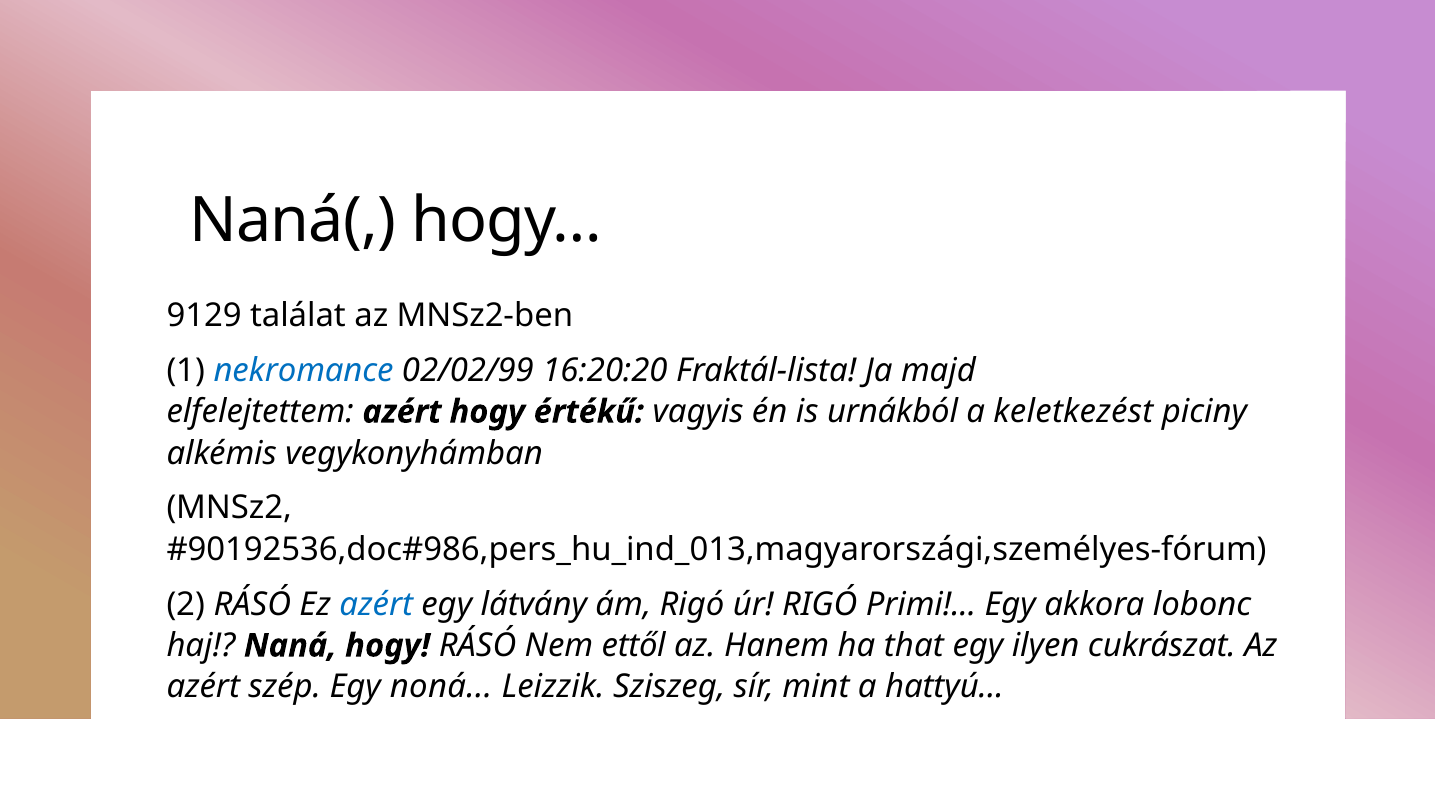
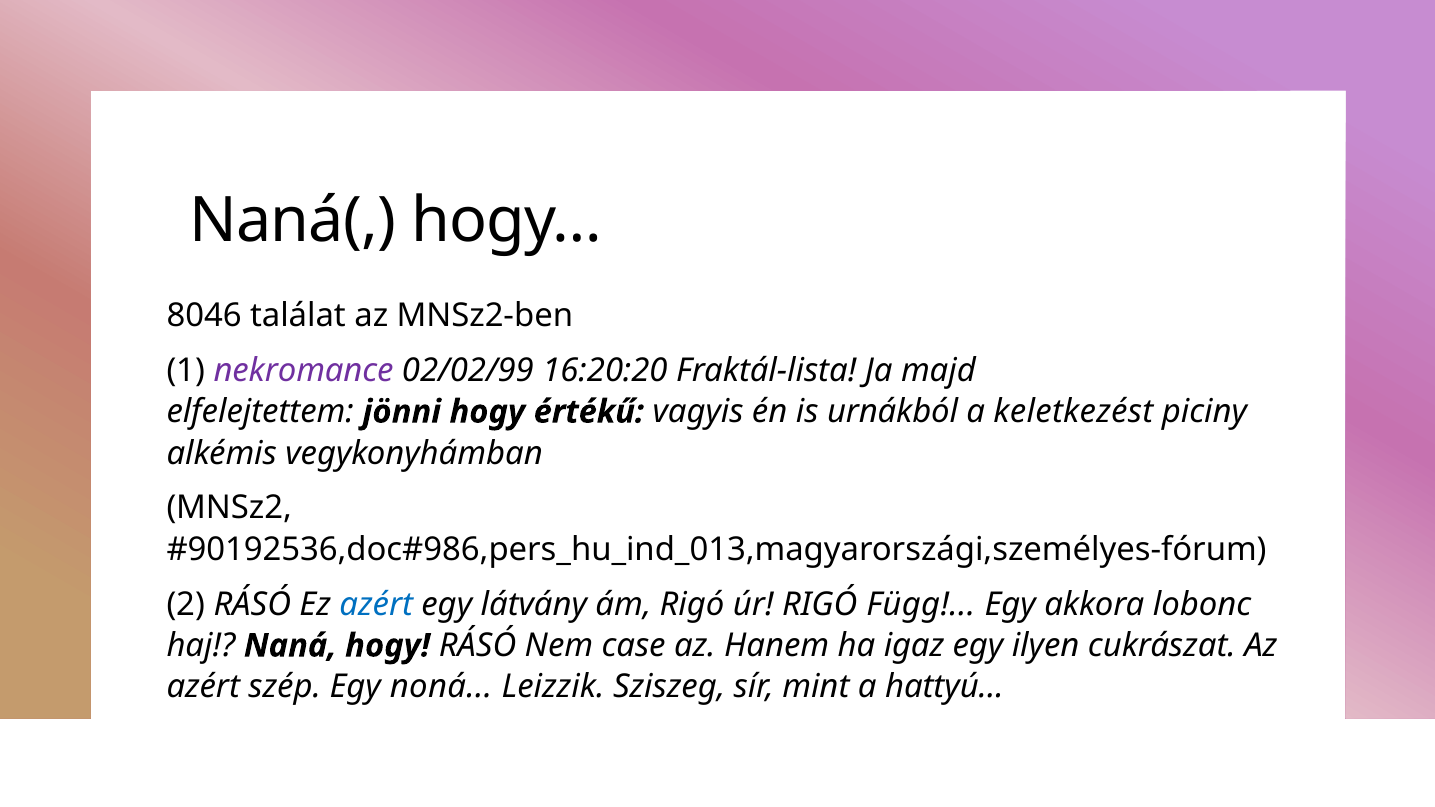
9129: 9129 -> 8046
nekromance colour: blue -> purple
elfelejtettem azért: azért -> jönni
Primi: Primi -> Függ
ettől: ettől -> case
that: that -> igaz
